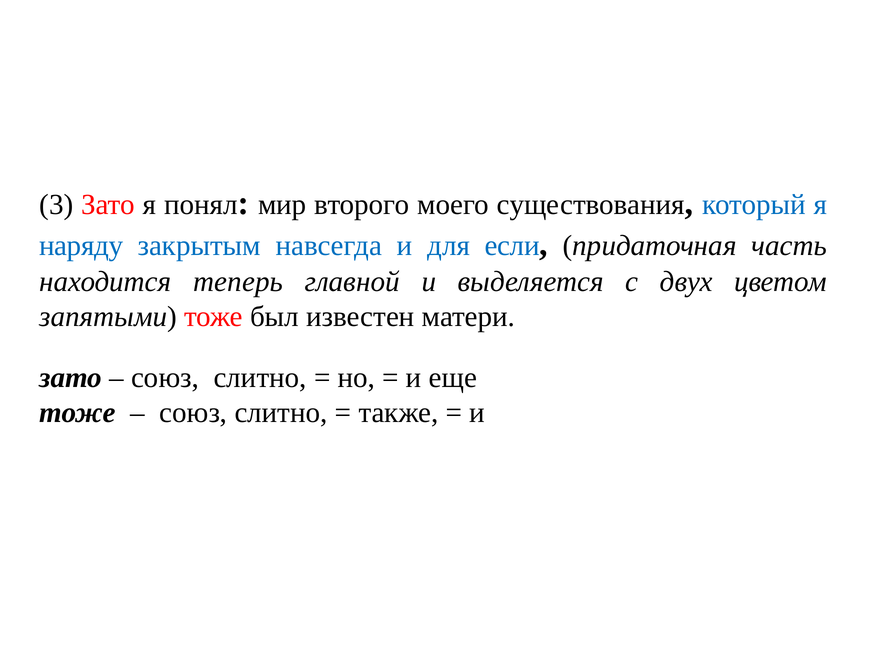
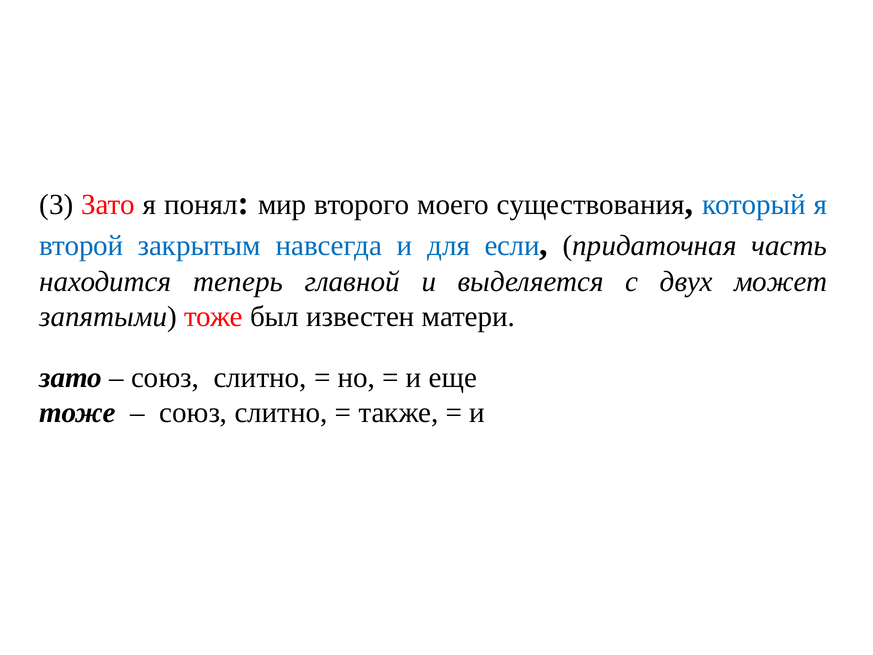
наряду: наряду -> второй
цветом: цветом -> может
